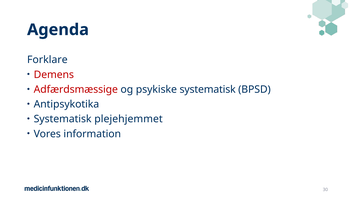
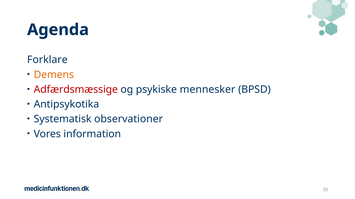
Demens colour: red -> orange
psykiske systematisk: systematisk -> mennesker
plejehjemmet: plejehjemmet -> observationer
